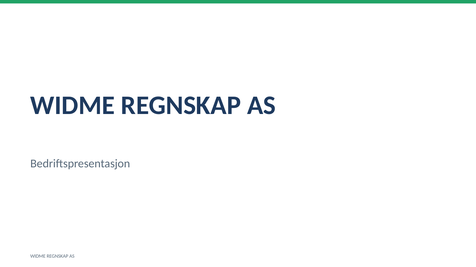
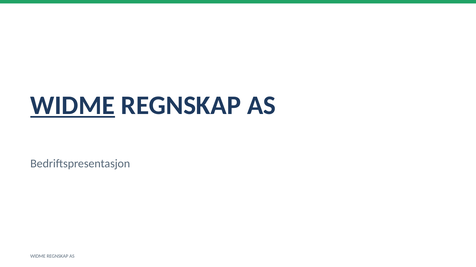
WIDME at (73, 106) underline: none -> present
